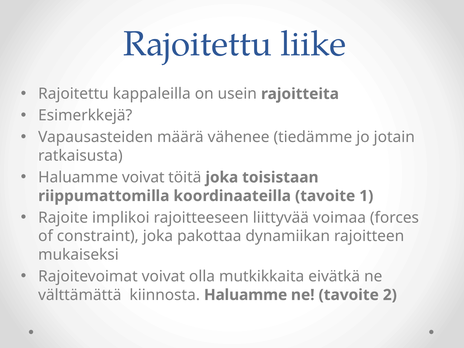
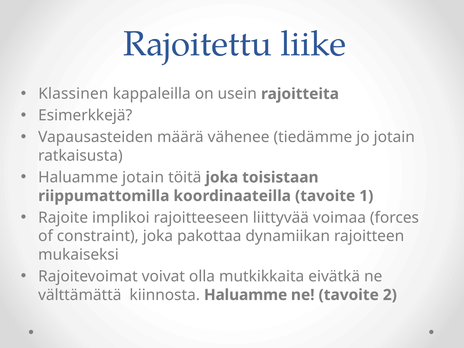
Rajoitettu at (73, 94): Rajoitettu -> Klassinen
Haluamme voivat: voivat -> jotain
